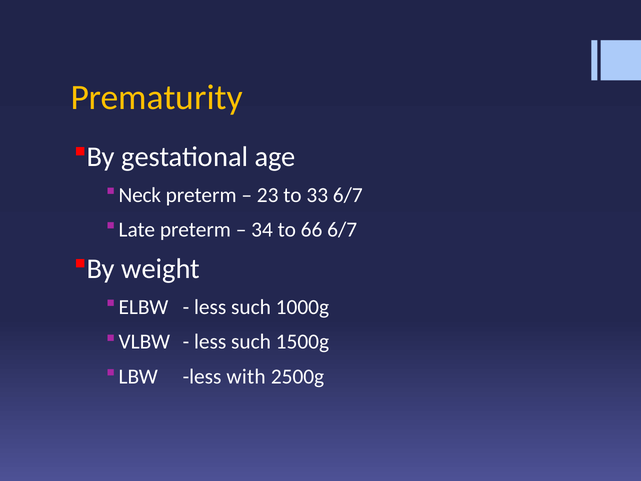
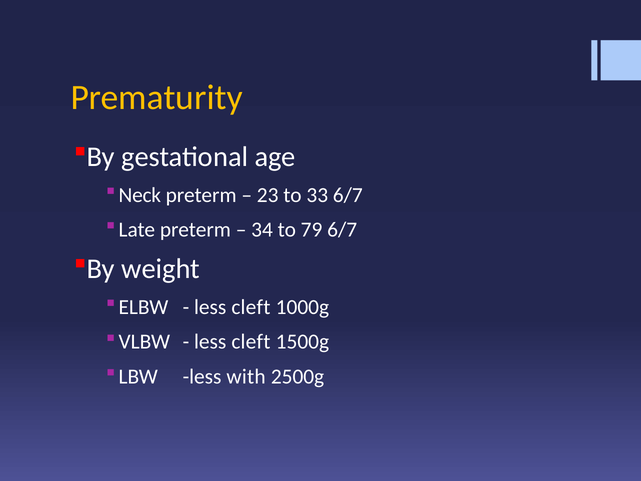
66: 66 -> 79
such at (251, 307): such -> cleft
such at (251, 342): such -> cleft
